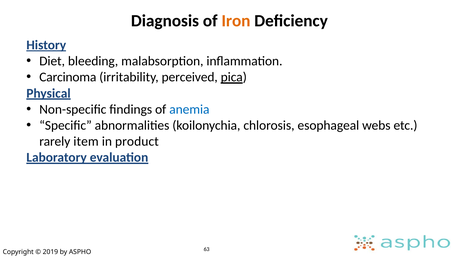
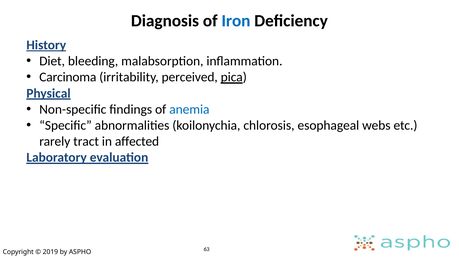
Iron colour: orange -> blue
item: item -> tract
product: product -> affected
